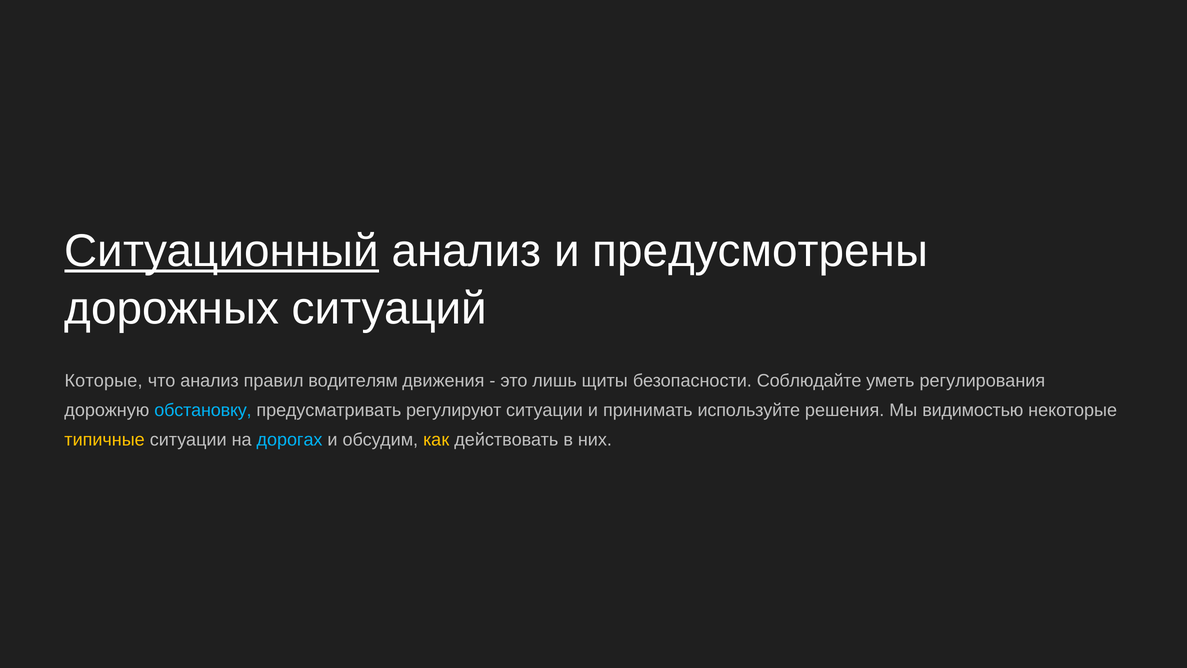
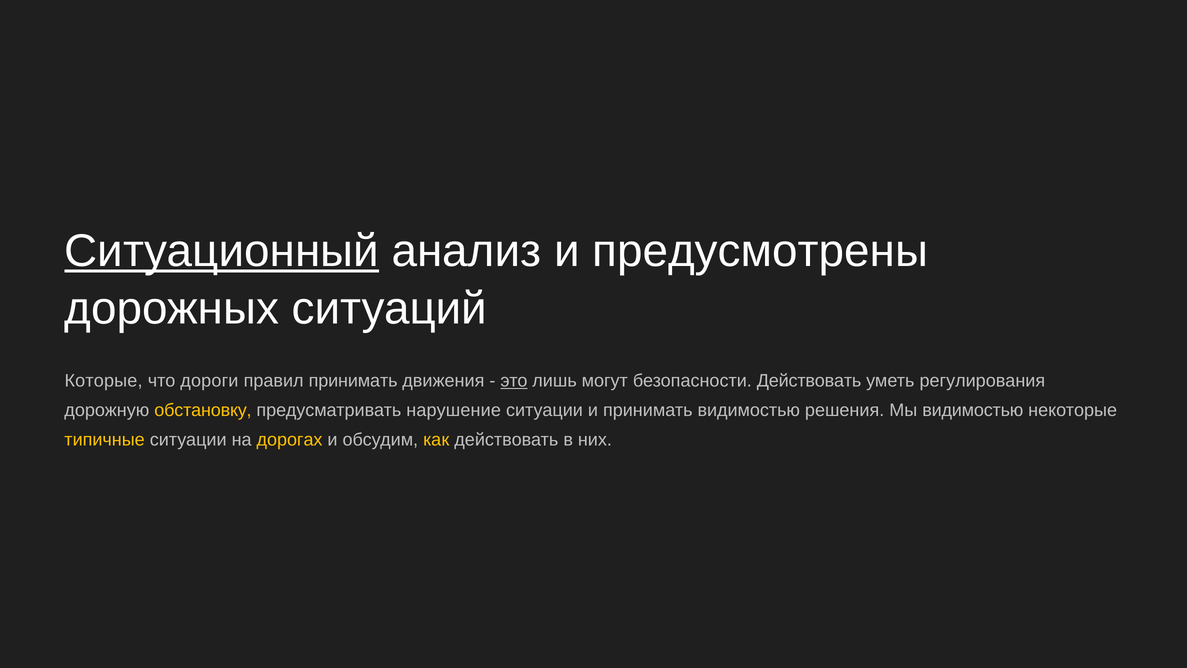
что анализ: анализ -> дороги
правил водителям: водителям -> принимать
это underline: none -> present
щиты: щиты -> могут
безопасности Соблюдайте: Соблюдайте -> Действовать
обстановку colour: light blue -> yellow
регулируют: регулируют -> нарушение
принимать используйте: используйте -> видимостью
дорогах colour: light blue -> yellow
